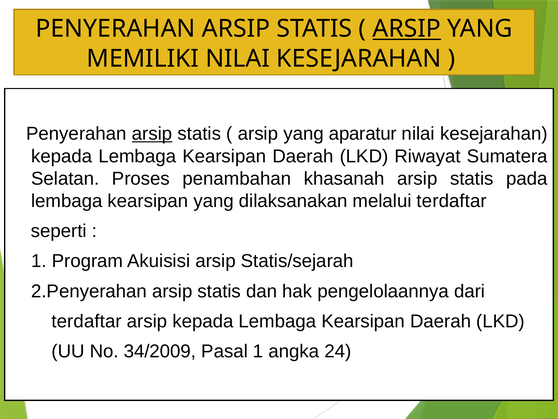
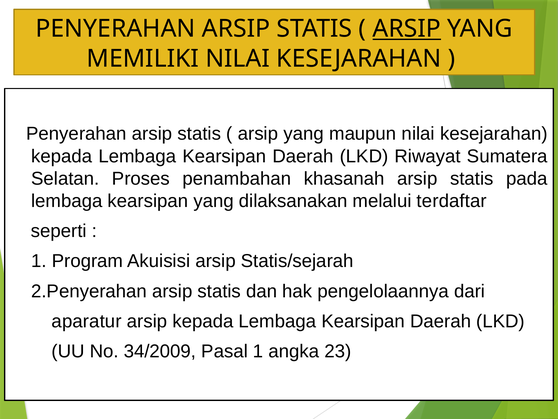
arsip at (152, 134) underline: present -> none
aparatur: aparatur -> maupun
terdaftar at (87, 321): terdaftar -> aparatur
24: 24 -> 23
